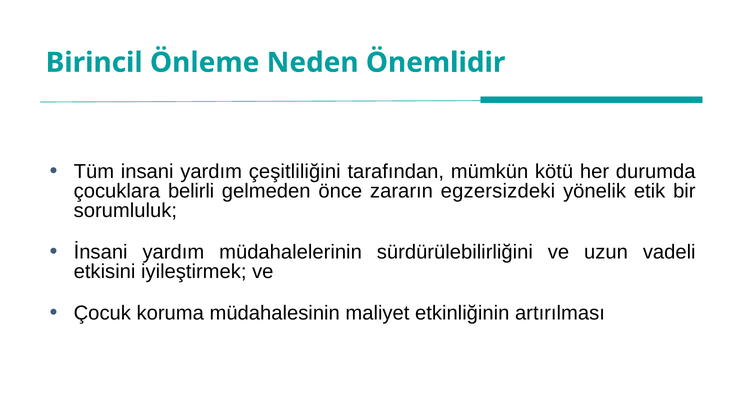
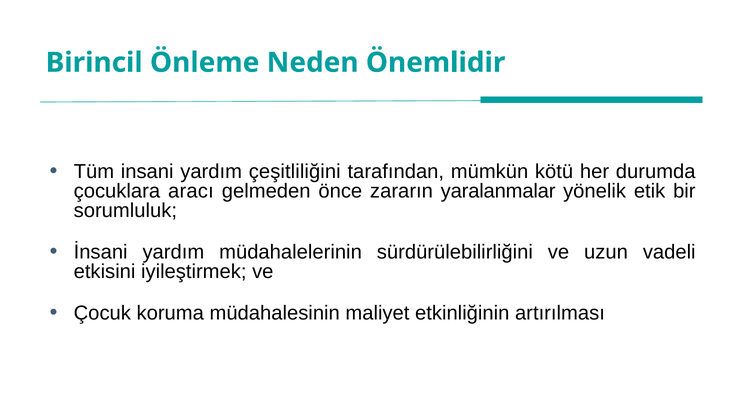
belirli: belirli -> aracı
egzersizdeki: egzersizdeki -> yaralanmalar
